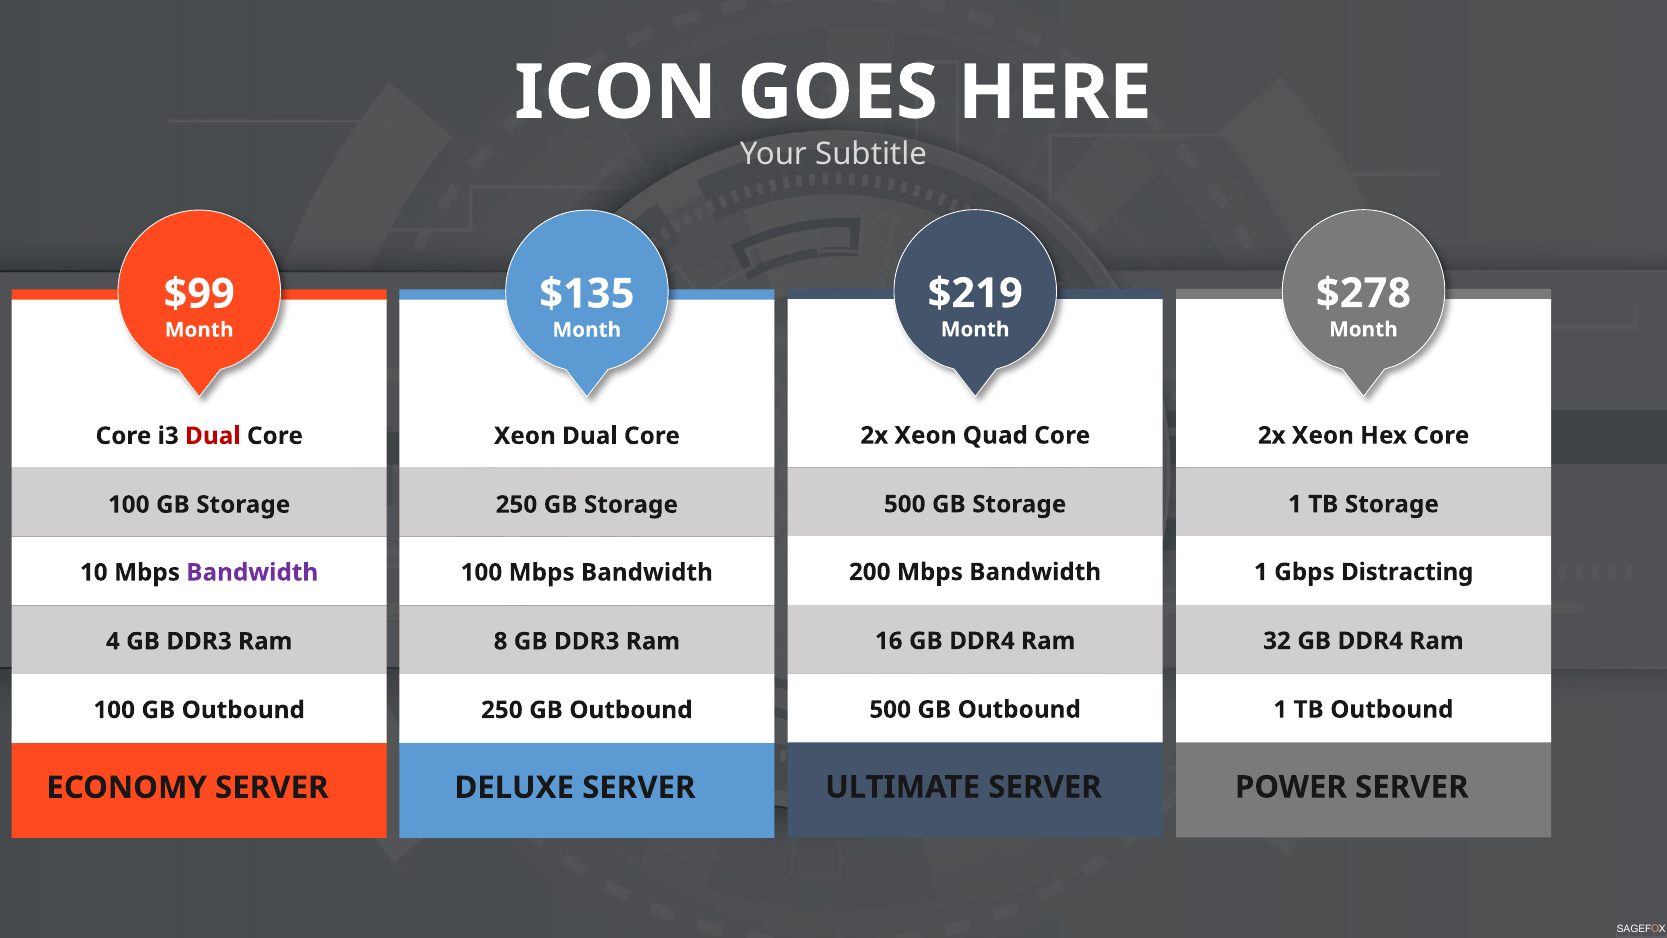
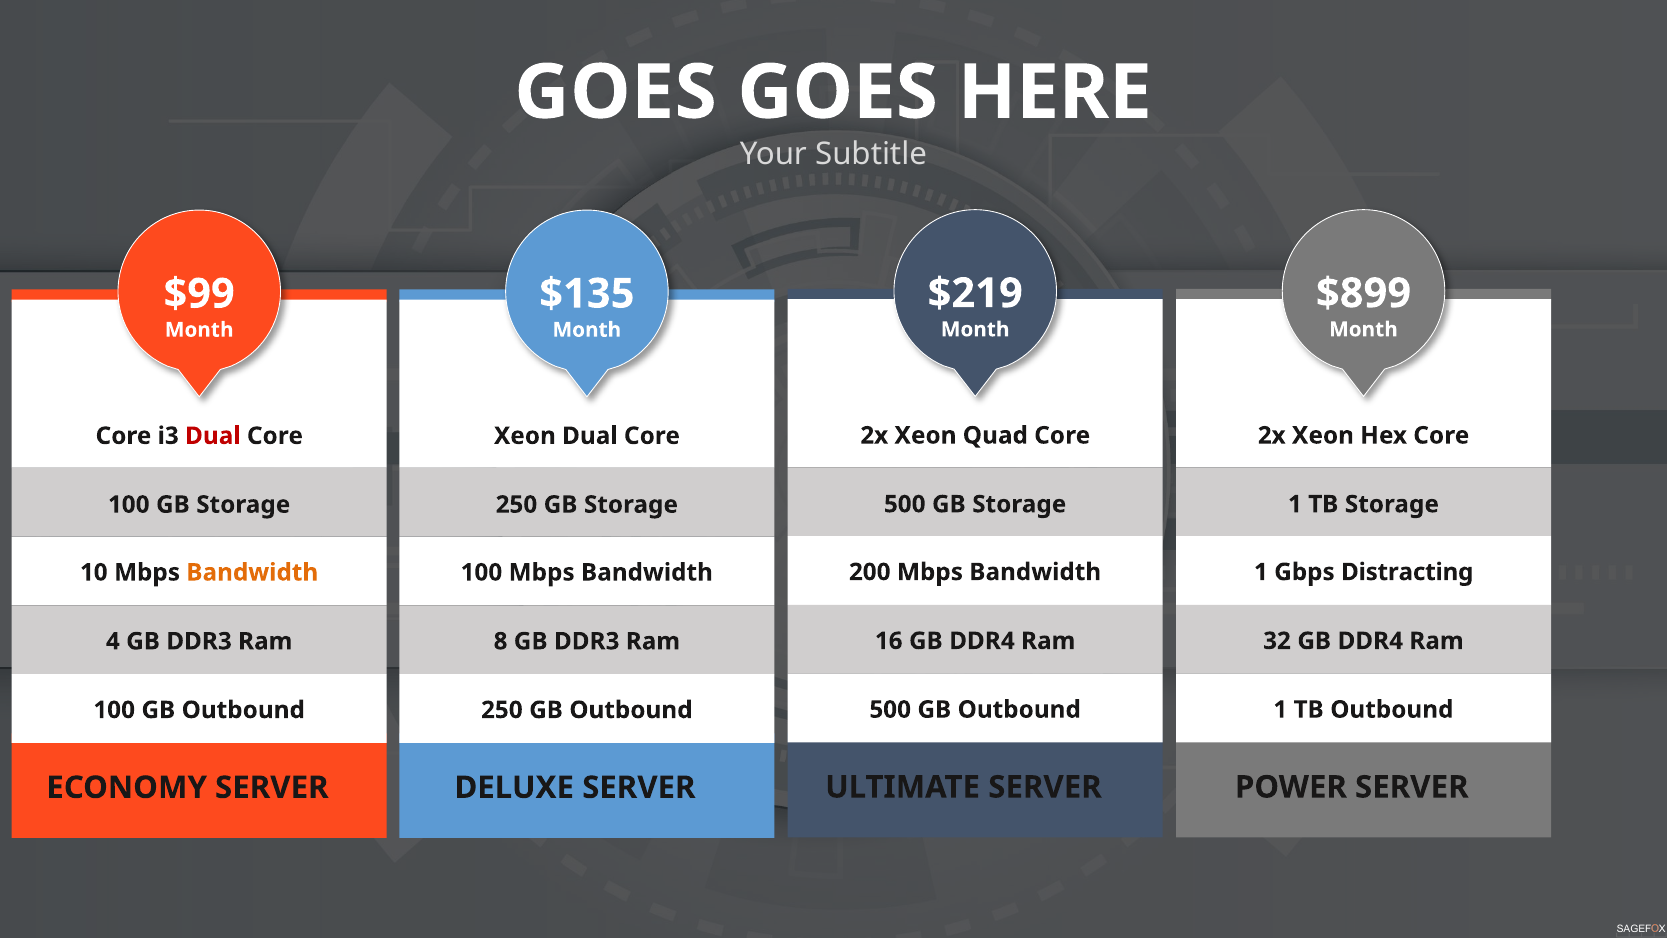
ICON at (616, 93): ICON -> GOES
$278: $278 -> $899
Bandwidth at (252, 572) colour: purple -> orange
